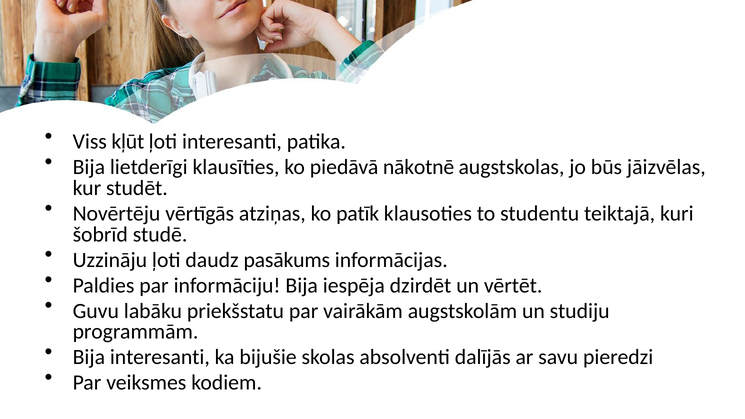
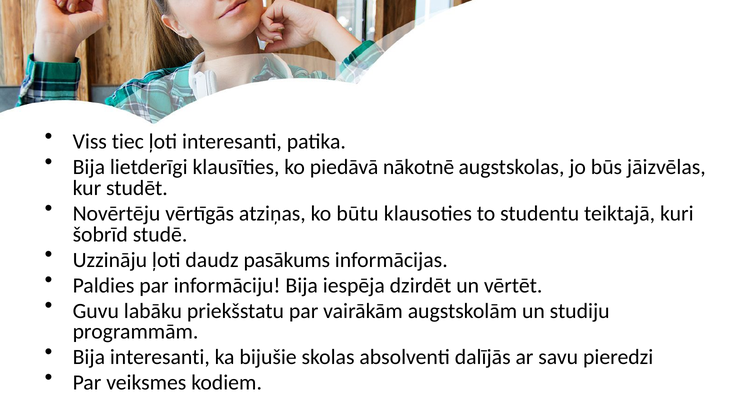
kļūt: kļūt -> tiec
patīk: patīk -> būtu
